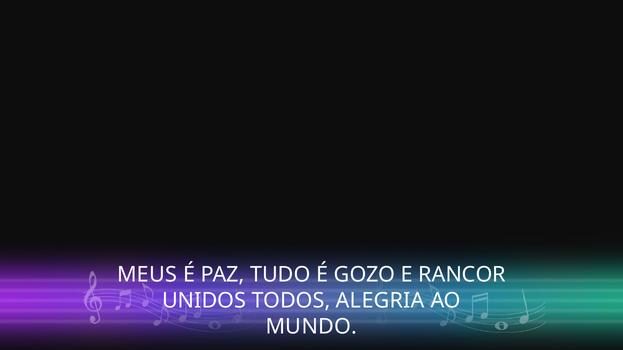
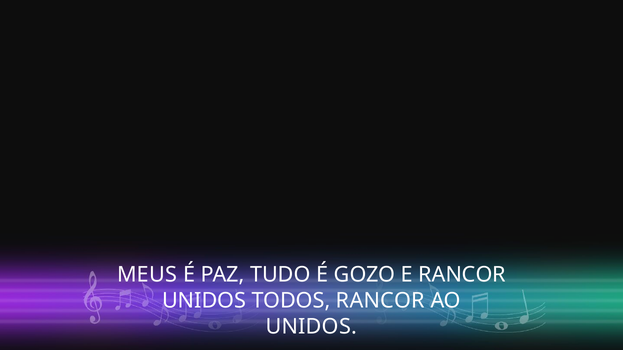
TODOS ALEGRIA: ALEGRIA -> RANCOR
MUNDO at (311, 327): MUNDO -> UNIDOS
